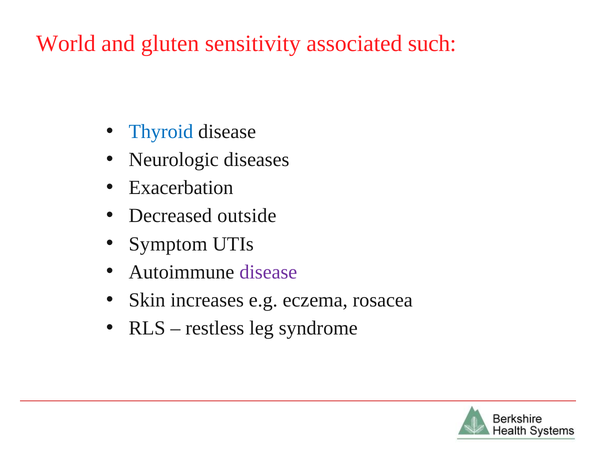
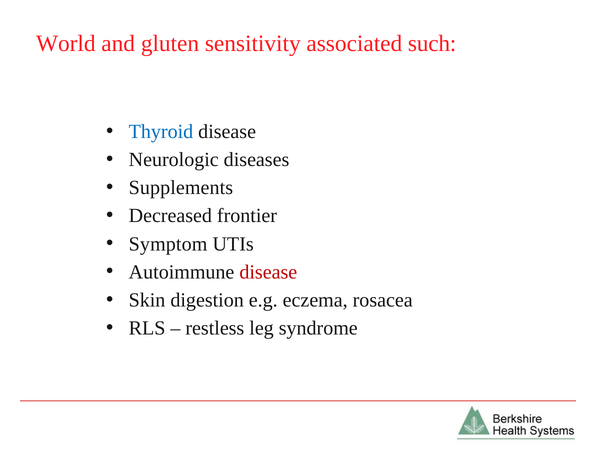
Exacerbation: Exacerbation -> Supplements
outside: outside -> frontier
disease at (268, 272) colour: purple -> red
increases: increases -> digestion
